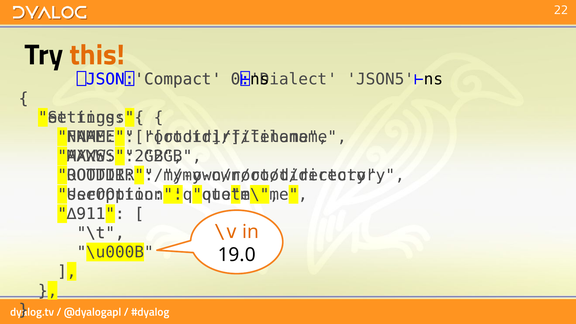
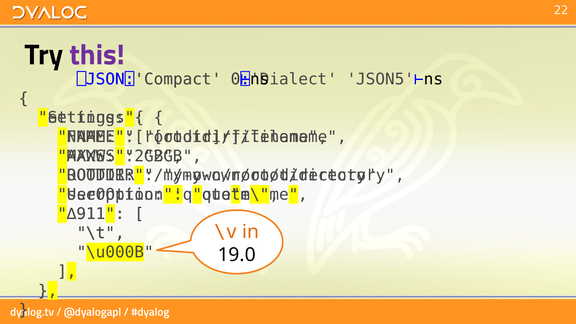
this colour: orange -> purple
